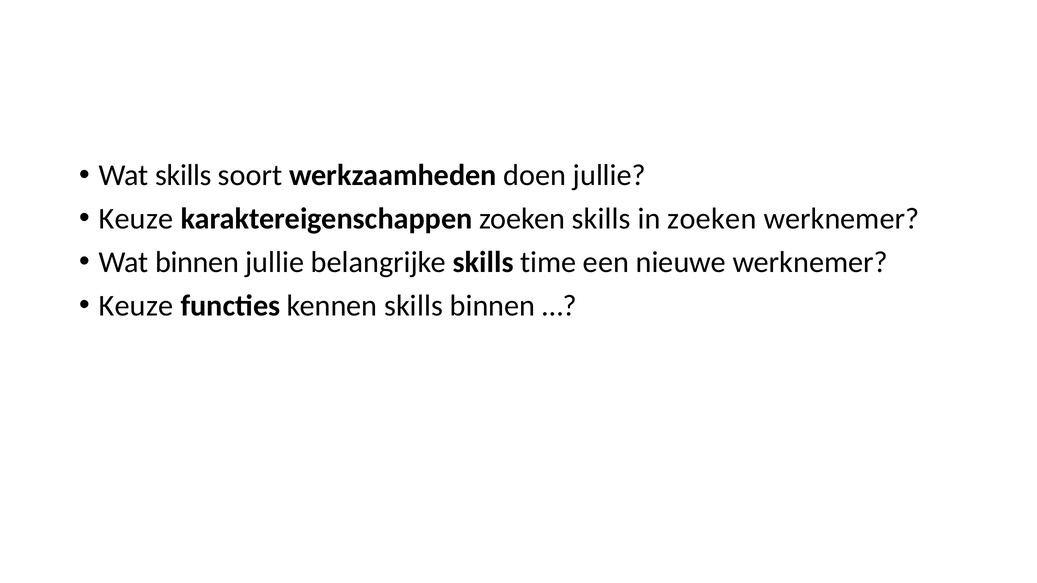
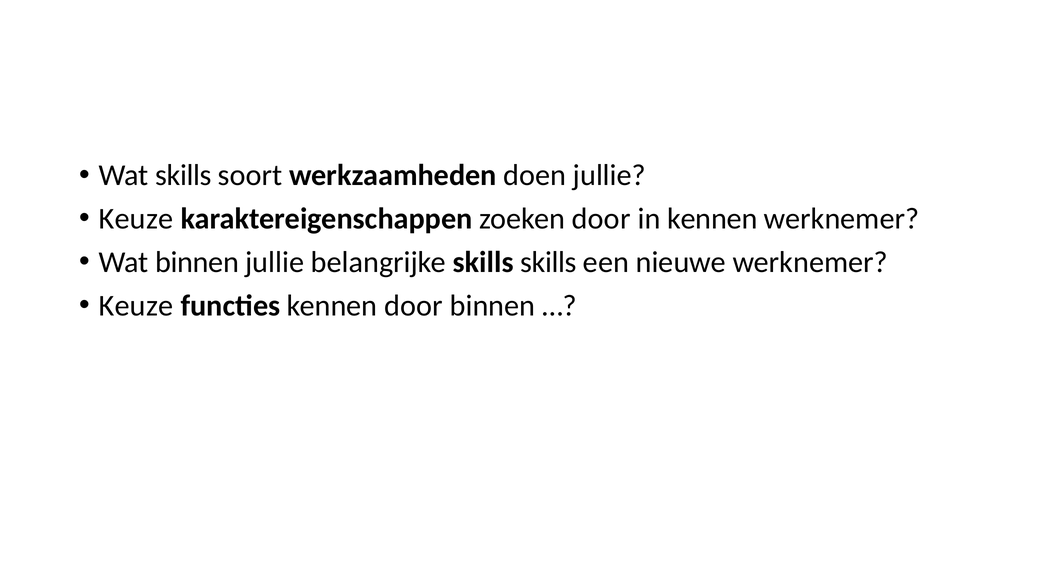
zoeken skills: skills -> door
in zoeken: zoeken -> kennen
skills time: time -> skills
kennen skills: skills -> door
